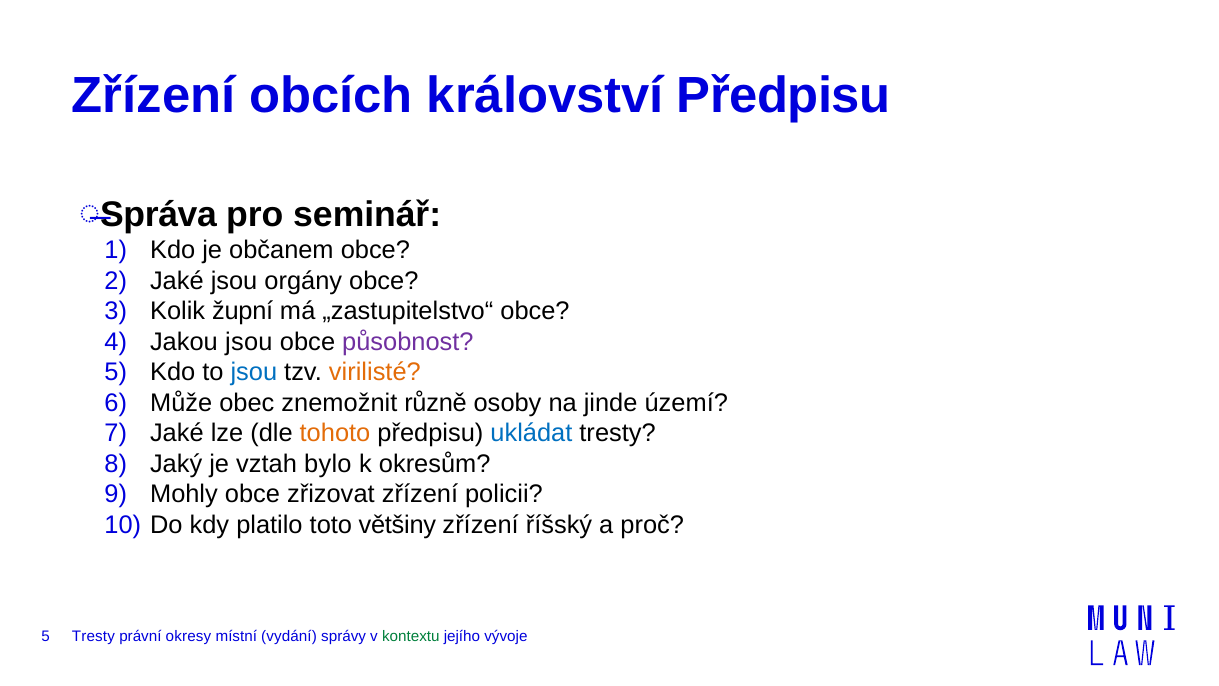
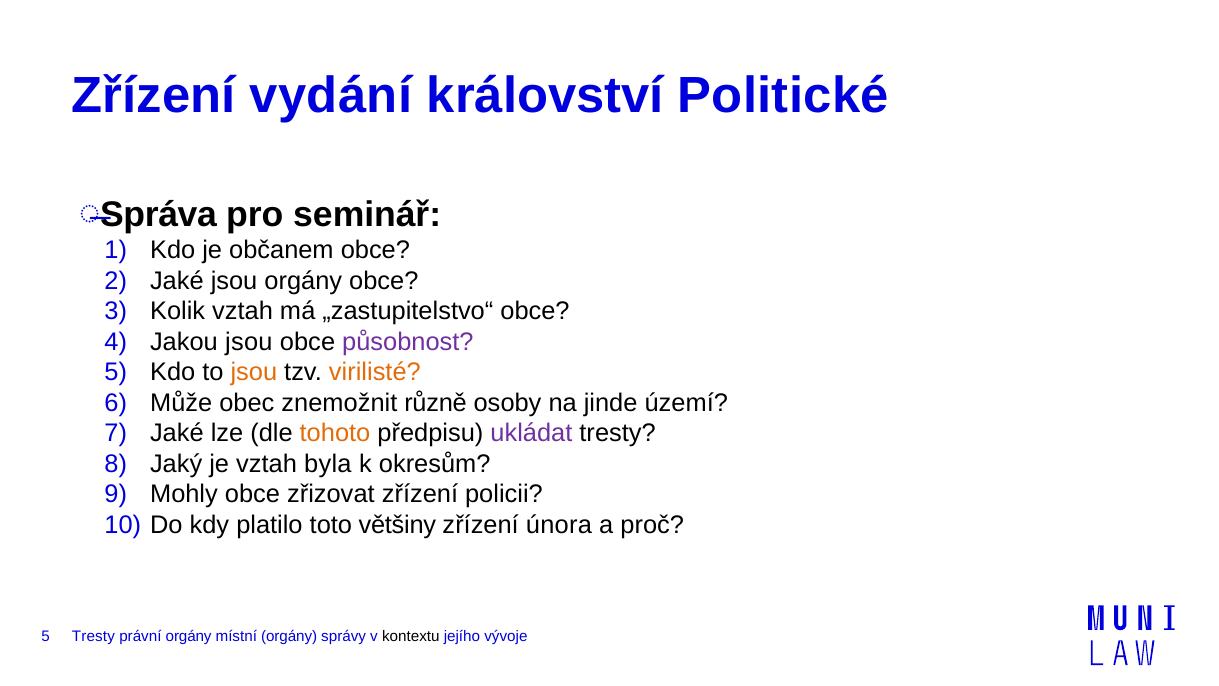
obcích: obcích -> vydání
království Předpisu: Předpisu -> Politické
Kolik župní: župní -> vztah
jsou at (254, 372) colour: blue -> orange
ukládat colour: blue -> purple
bylo: bylo -> byla
říšský: říšský -> února
právní okresy: okresy -> orgány
místní vydání: vydání -> orgány
kontextu colour: green -> black
